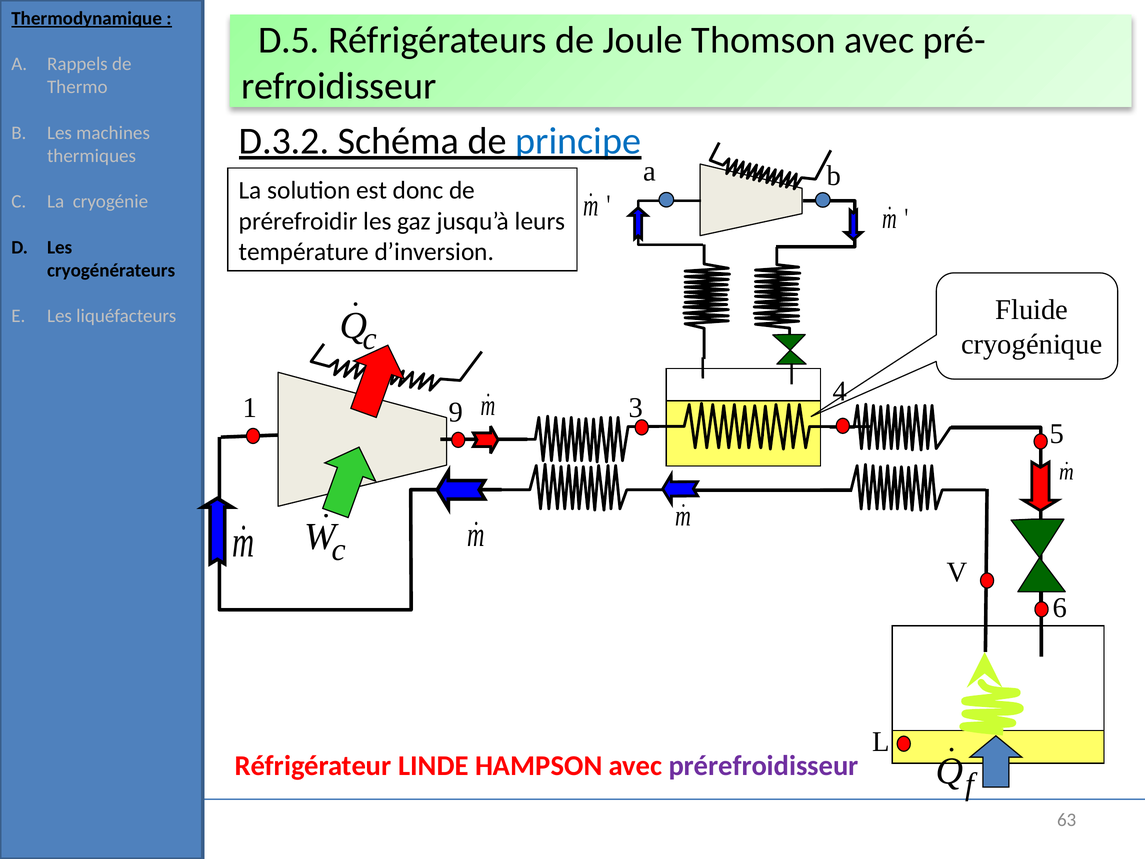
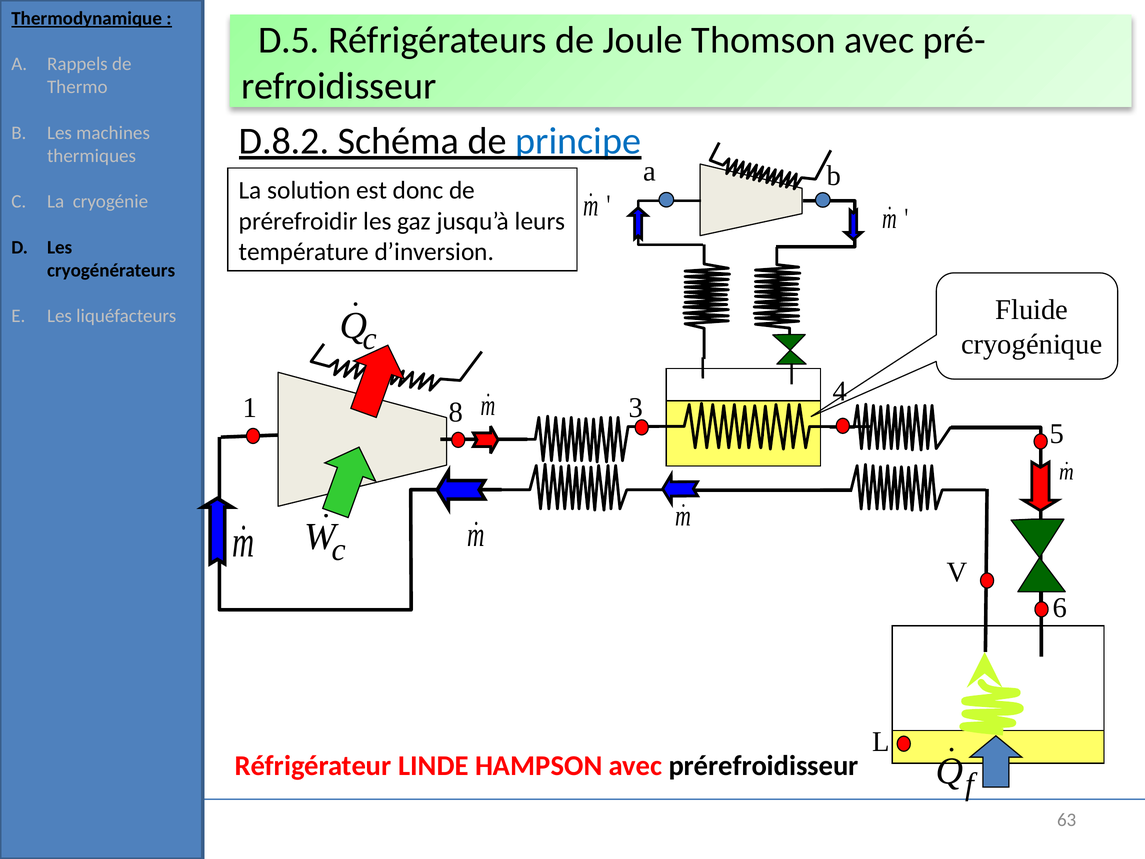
D.3.2: D.3.2 -> D.8.2
9: 9 -> 8
prérefroidisseur colour: purple -> black
